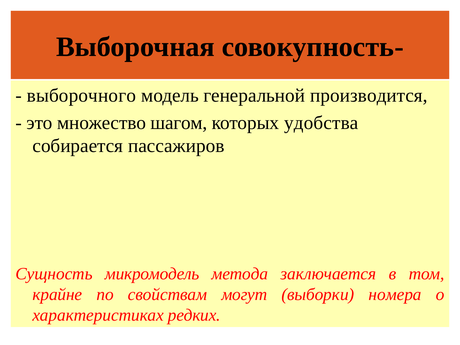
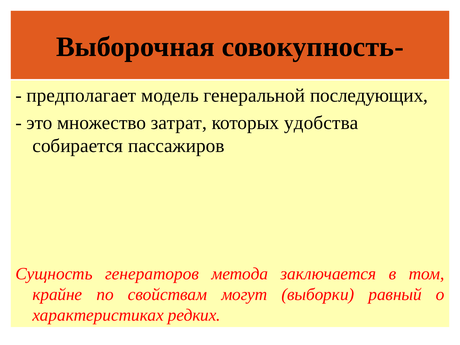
выборочного: выборочного -> предполагает
производится: производится -> последующих
шагом: шагом -> затрат
микромодель: микромодель -> генераторов
номера: номера -> равный
